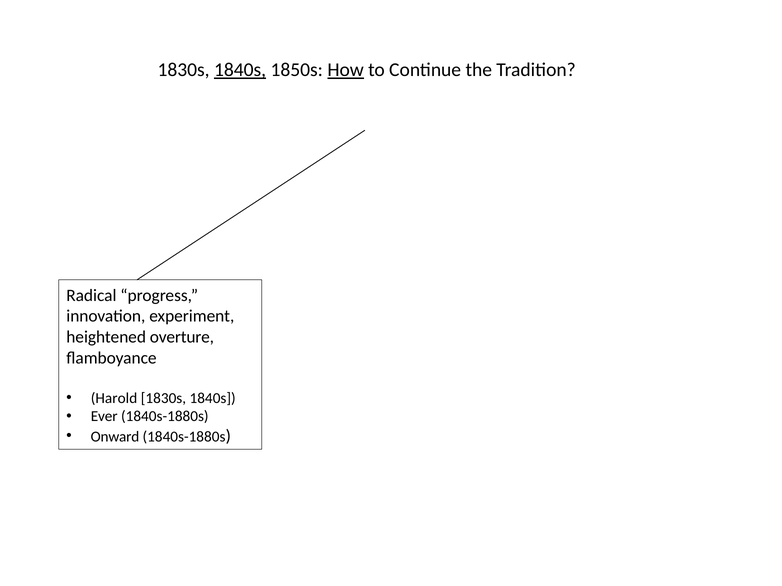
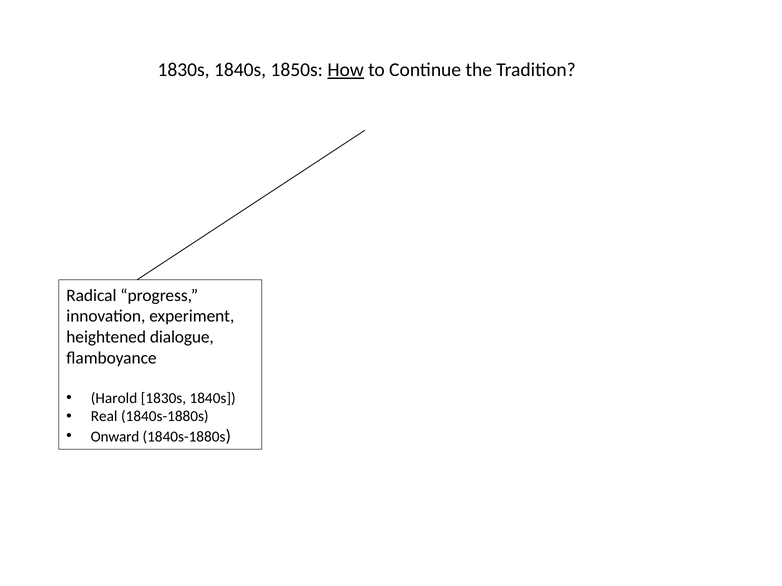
1840s at (240, 70) underline: present -> none
overture: overture -> dialogue
Ever: Ever -> Real
